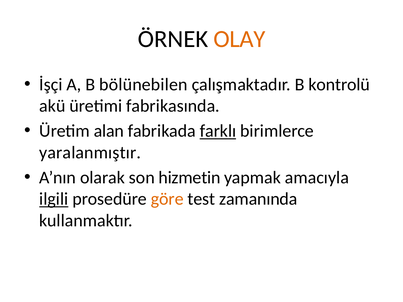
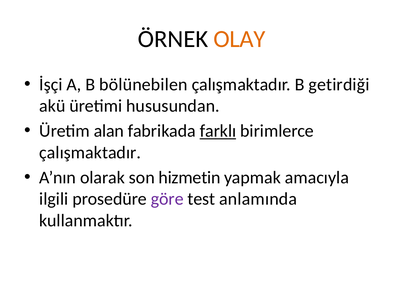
kontrolü: kontrolü -> getirdiği
fabrikasında: fabrikasında -> hususundan
yaralanmıştır at (90, 153): yaralanmıştır -> çalışmaktadır
ilgili underline: present -> none
göre colour: orange -> purple
zamanında: zamanında -> anlamında
